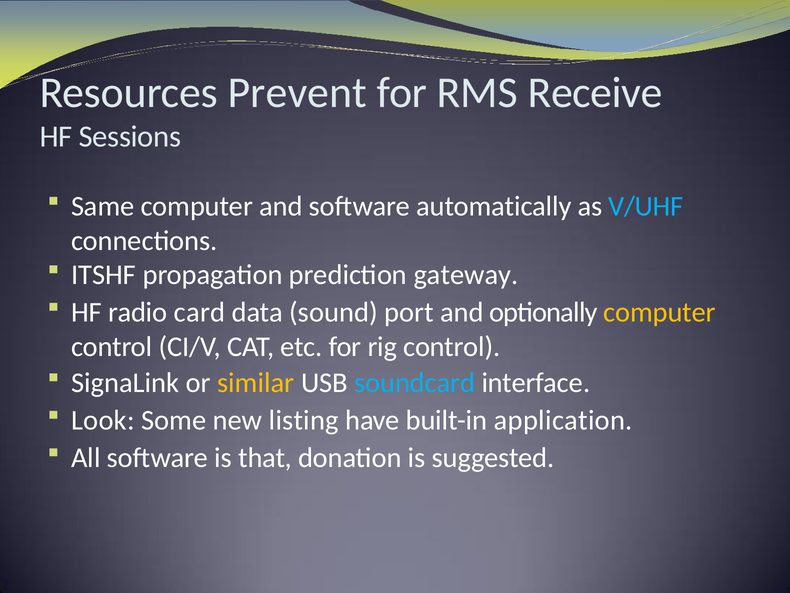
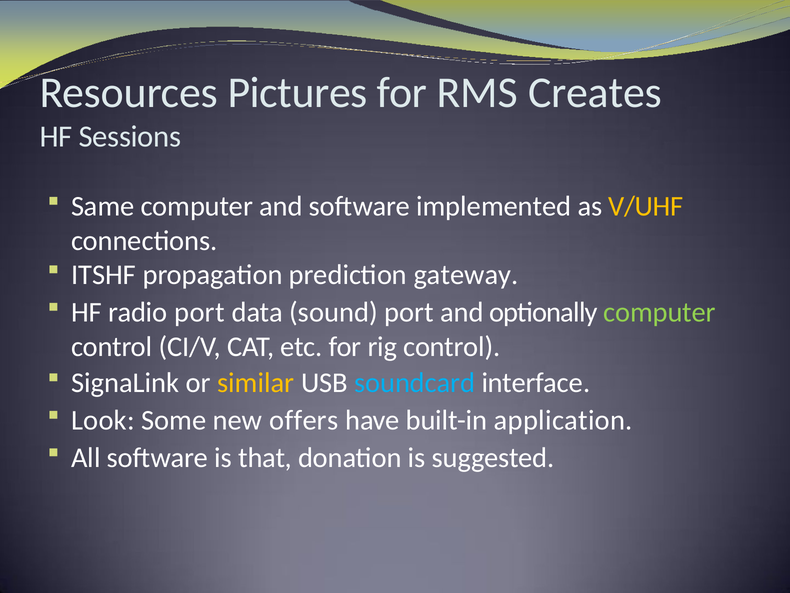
Prevent: Prevent -> Pictures
Receive: Receive -> Creates
automatically: automatically -> implemented
V/UHF colour: light blue -> yellow
radio card: card -> port
computer at (660, 312) colour: yellow -> light green
listing: listing -> offers
